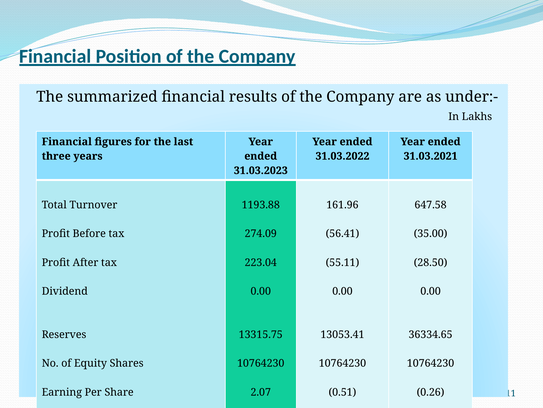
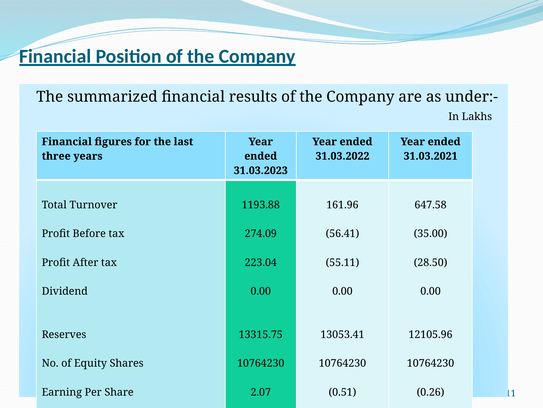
36334.65: 36334.65 -> 12105.96
